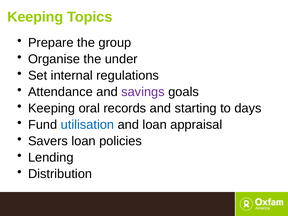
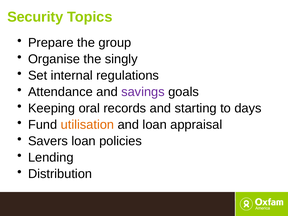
Keeping at (35, 17): Keeping -> Security
under: under -> singly
utilisation colour: blue -> orange
